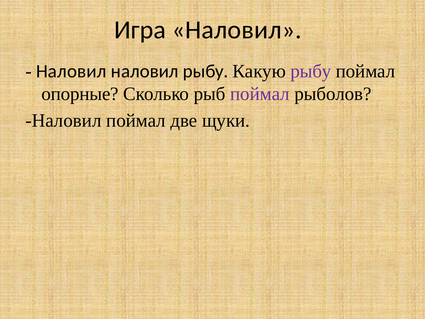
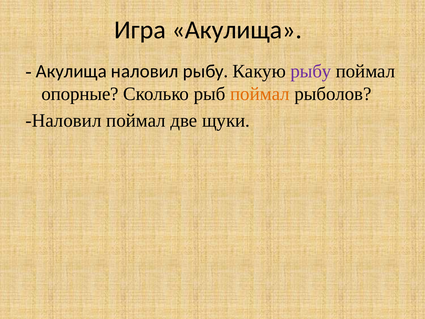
Игра Наловил: Наловил -> Акулища
Наловил at (71, 71): Наловил -> Акулища
поймал at (260, 94) colour: purple -> orange
